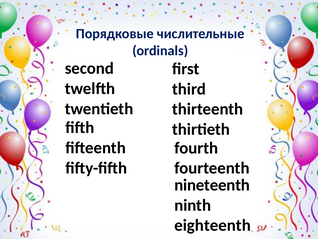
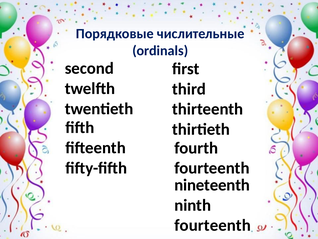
eighteenth at (213, 225): eighteenth -> fourteenth
